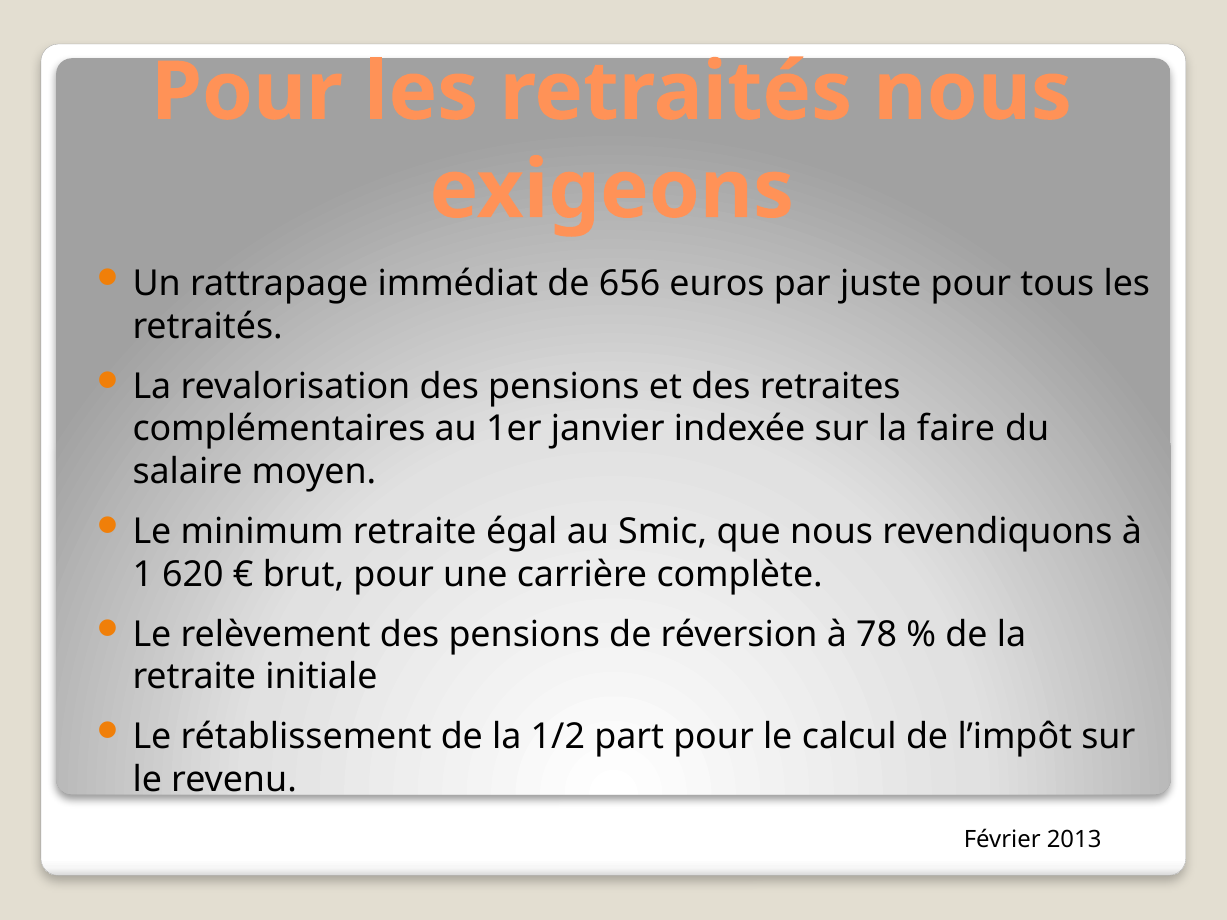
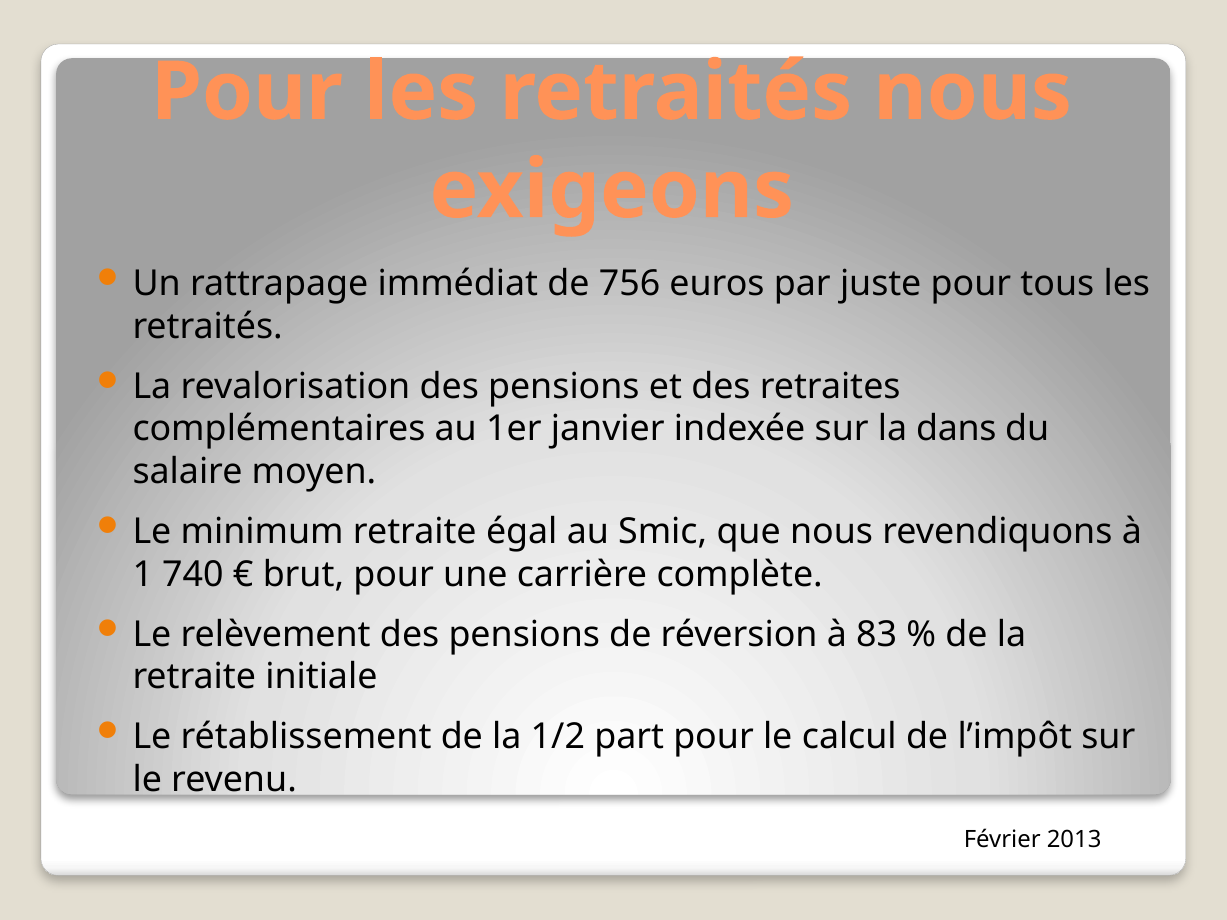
656: 656 -> 756
faire: faire -> dans
620: 620 -> 740
78: 78 -> 83
